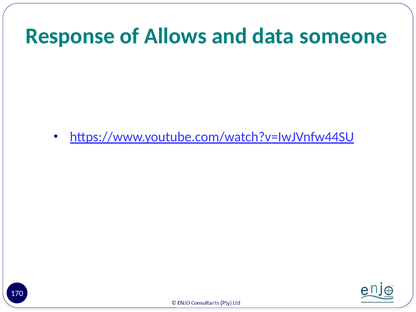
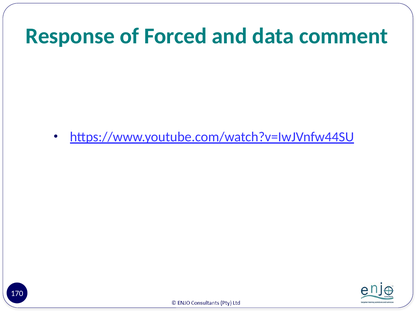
Allows: Allows -> Forced
someone: someone -> comment
